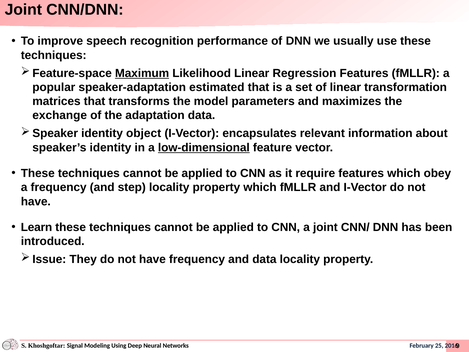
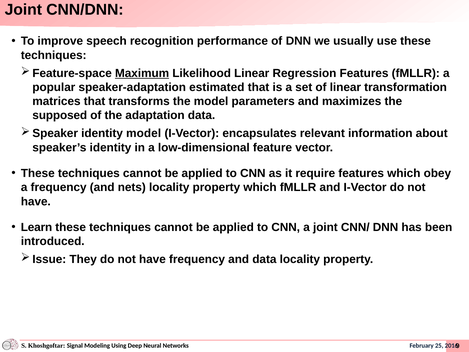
exchange: exchange -> supposed
identity object: object -> model
low-dimensional underline: present -> none
step: step -> nets
